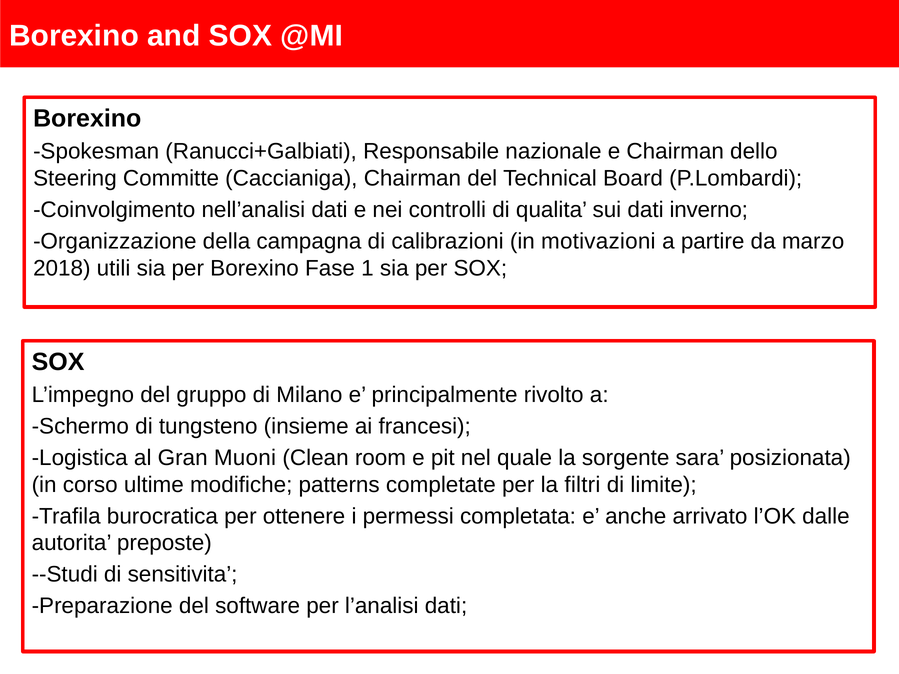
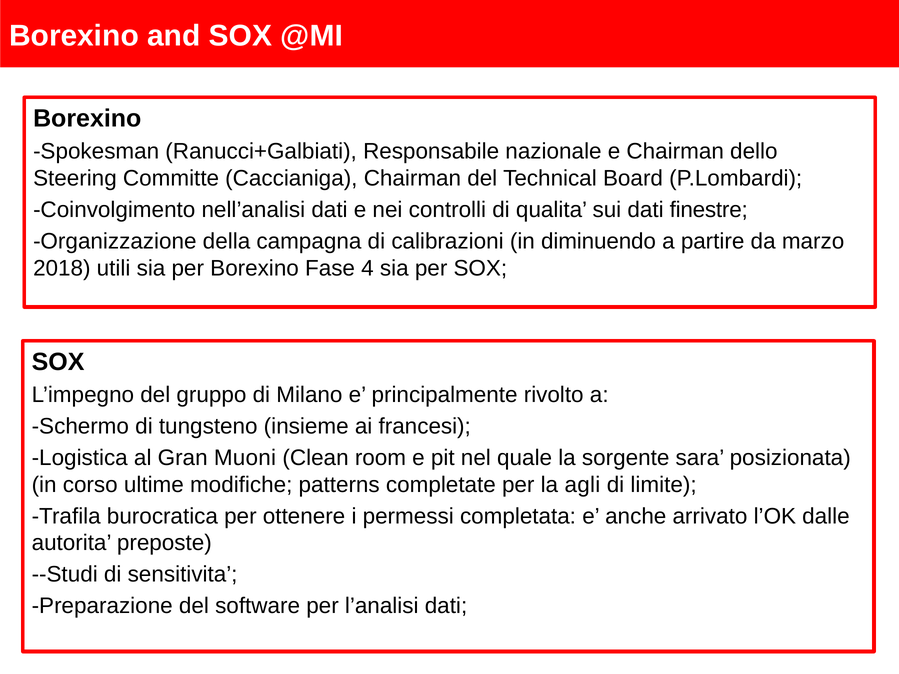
inverno: inverno -> finestre
motivazioni: motivazioni -> diminuendo
1: 1 -> 4
filtri: filtri -> agli
